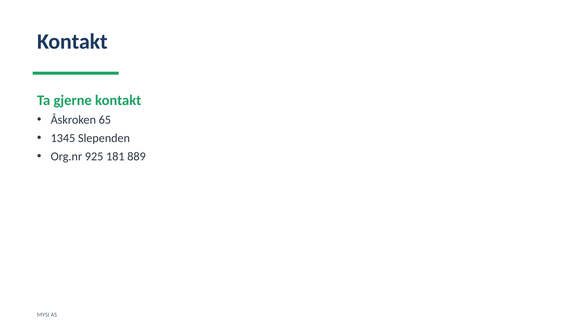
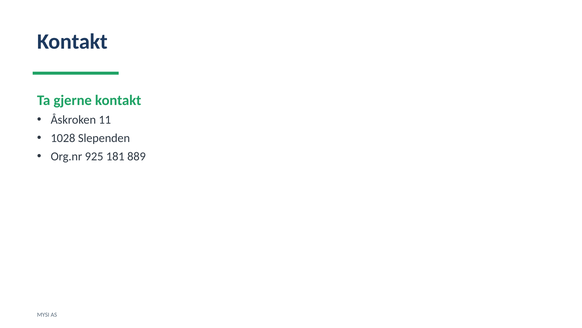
65: 65 -> 11
1345: 1345 -> 1028
